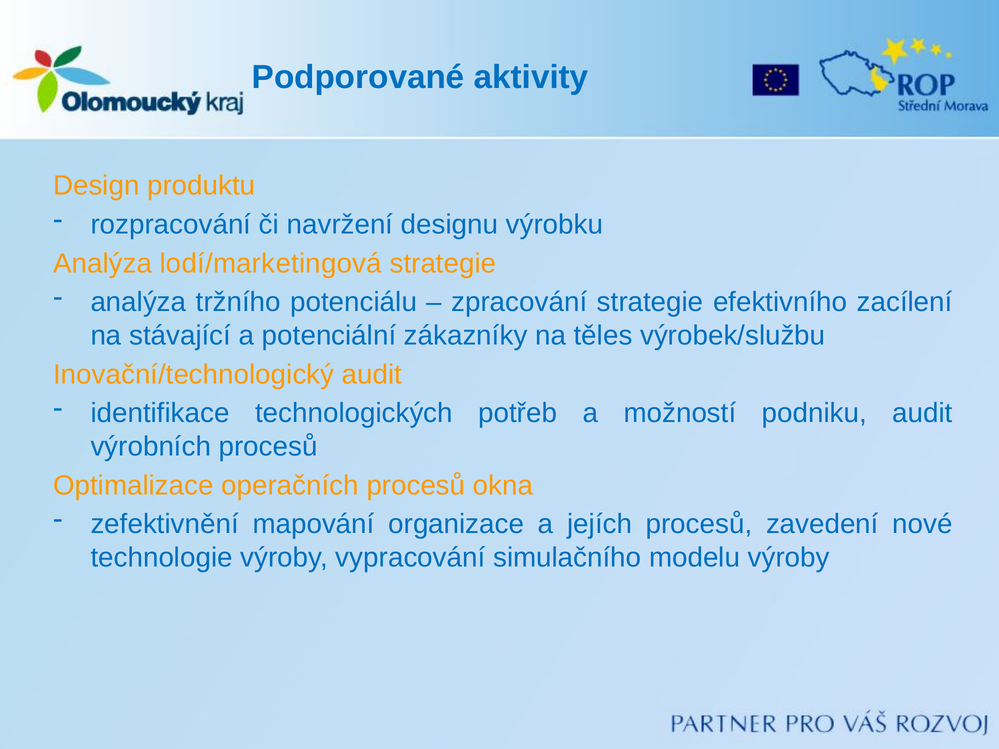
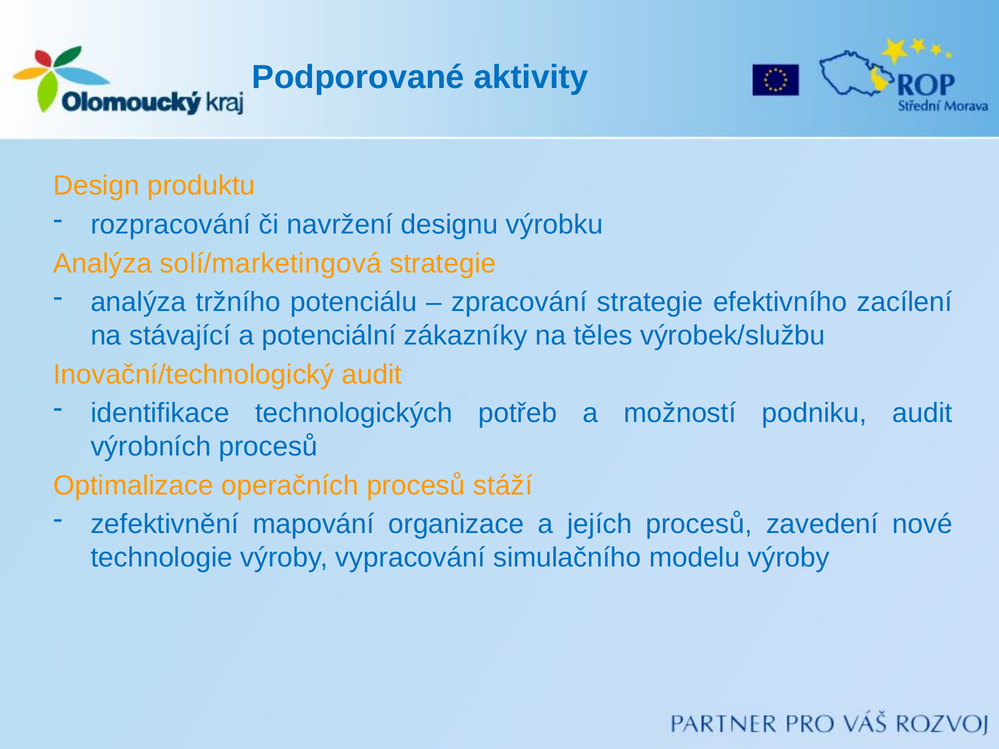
lodí/marketingová: lodí/marketingová -> solí/marketingová
okna: okna -> stáží
